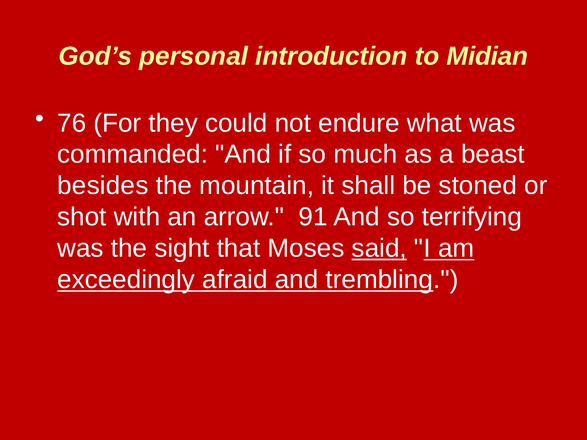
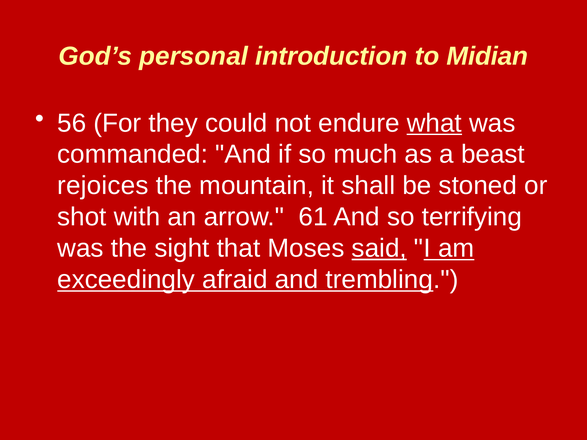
76: 76 -> 56
what underline: none -> present
besides: besides -> rejoices
91: 91 -> 61
